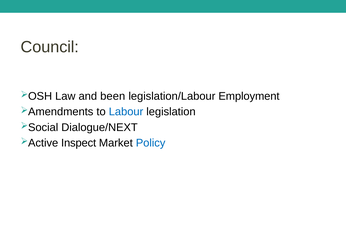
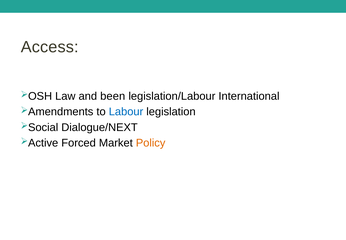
Council: Council -> Access
Employment: Employment -> International
Inspect: Inspect -> Forced
Policy colour: blue -> orange
